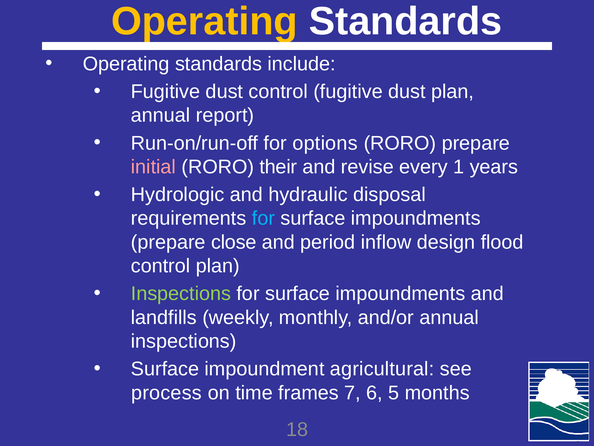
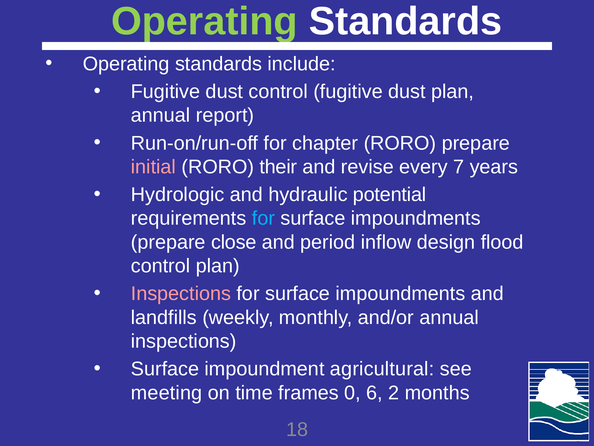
Operating at (204, 21) colour: yellow -> light green
options: options -> chapter
1: 1 -> 7
disposal: disposal -> potential
Inspections at (181, 293) colour: light green -> pink
process: process -> meeting
7: 7 -> 0
5: 5 -> 2
